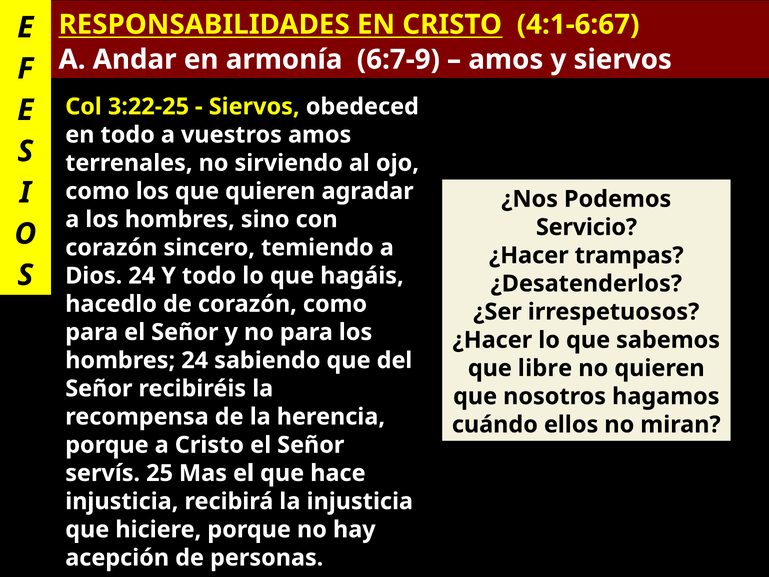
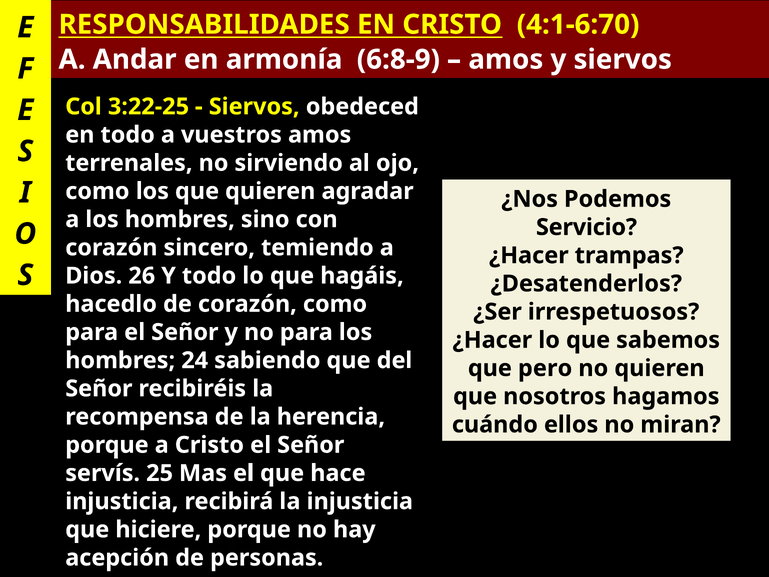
4:1-6:67: 4:1-6:67 -> 4:1-6:70
6:7-9: 6:7-9 -> 6:8-9
Dios 24: 24 -> 26
libre: libre -> pero
